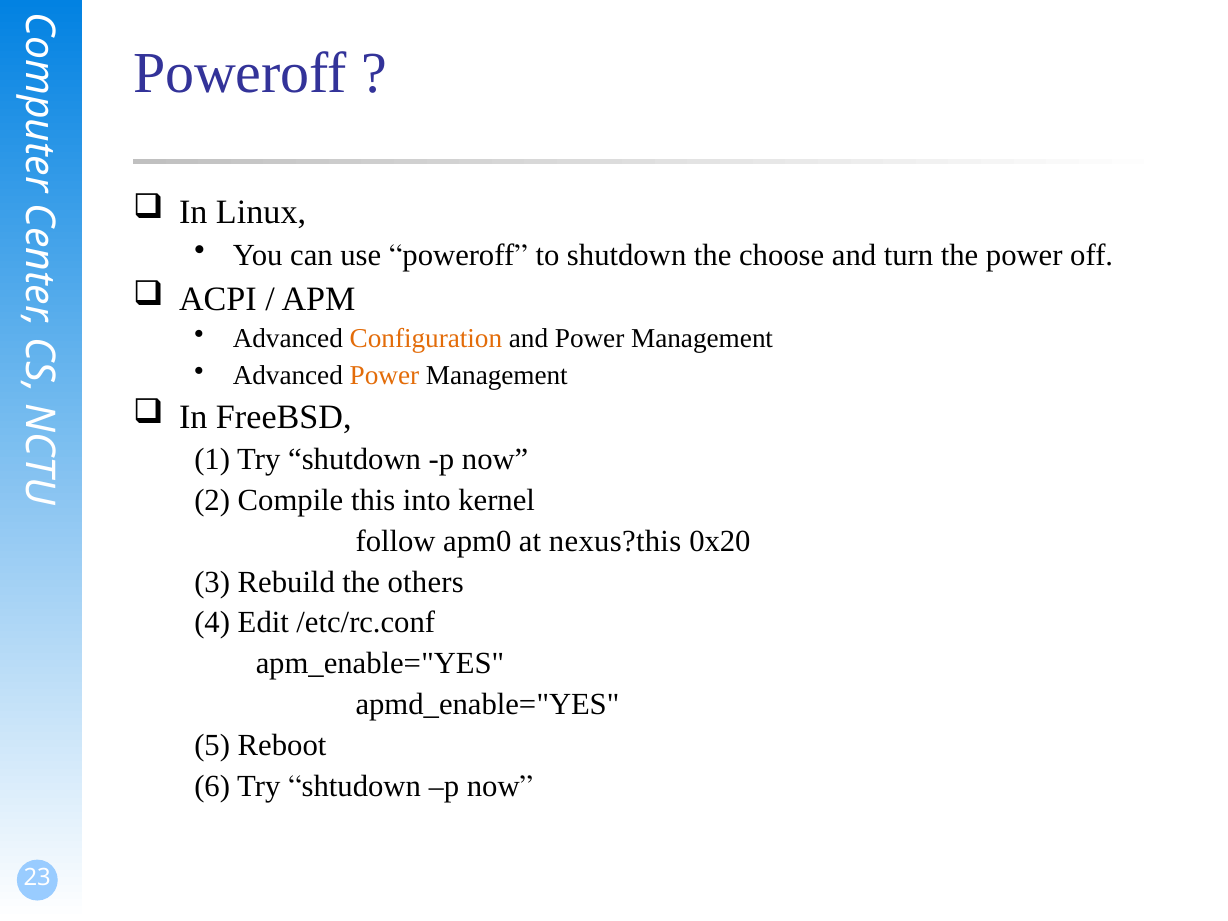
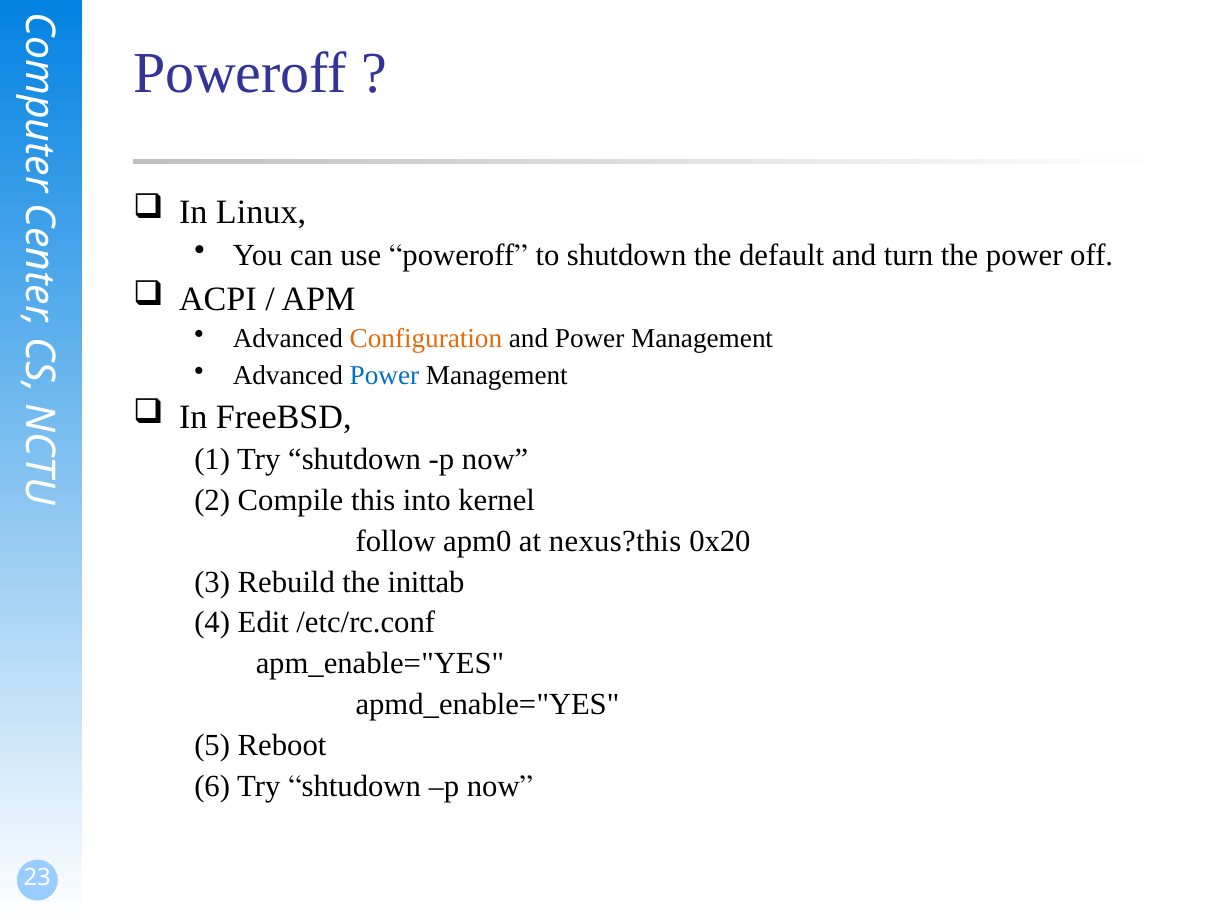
choose: choose -> default
Power at (384, 375) colour: orange -> blue
others: others -> inittab
